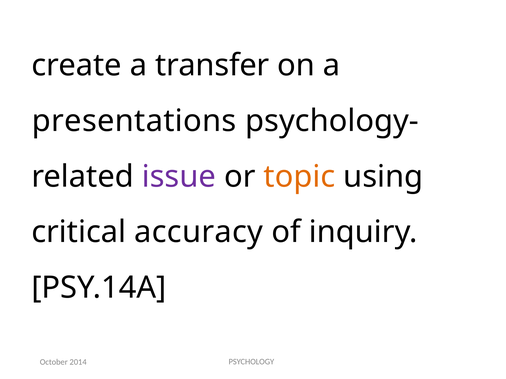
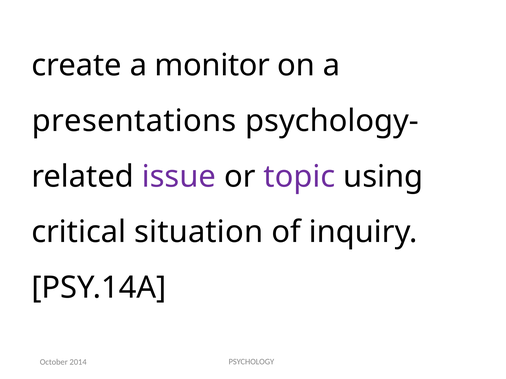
transfer: transfer -> monitor
topic colour: orange -> purple
accuracy: accuracy -> situation
